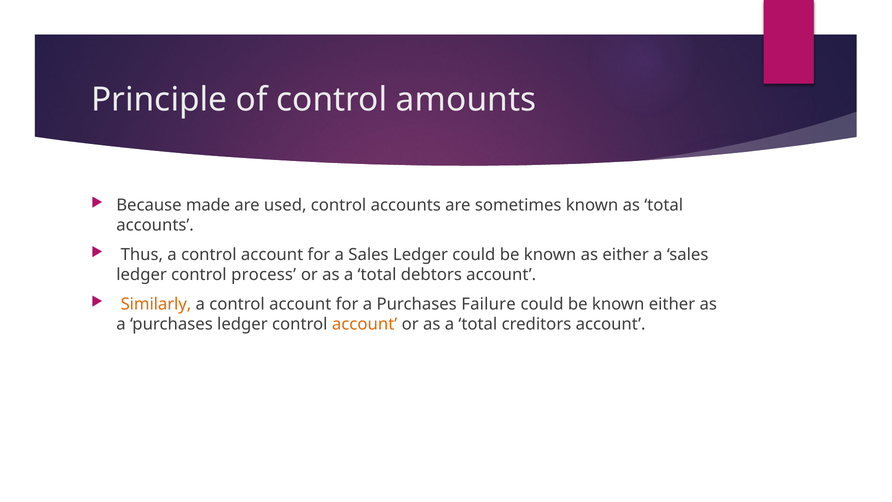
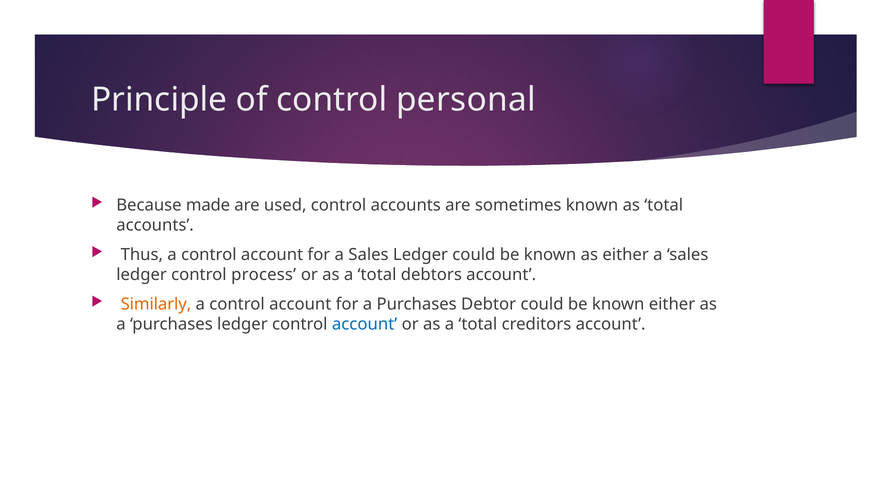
amounts: amounts -> personal
Failure: Failure -> Debtor
account at (365, 324) colour: orange -> blue
